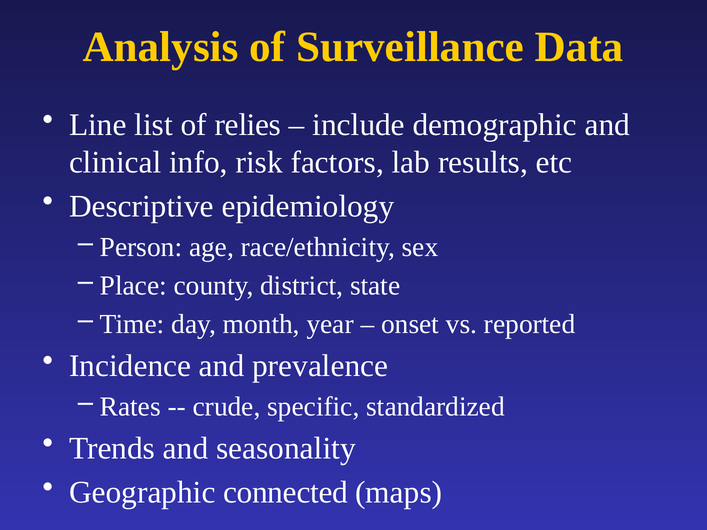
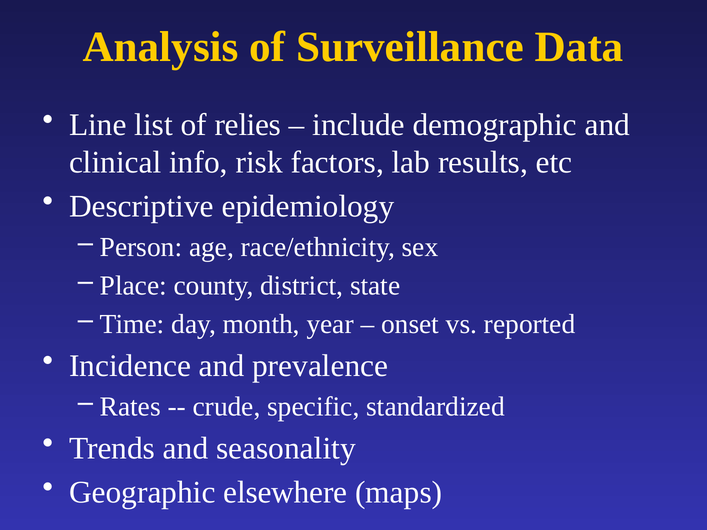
connected: connected -> elsewhere
